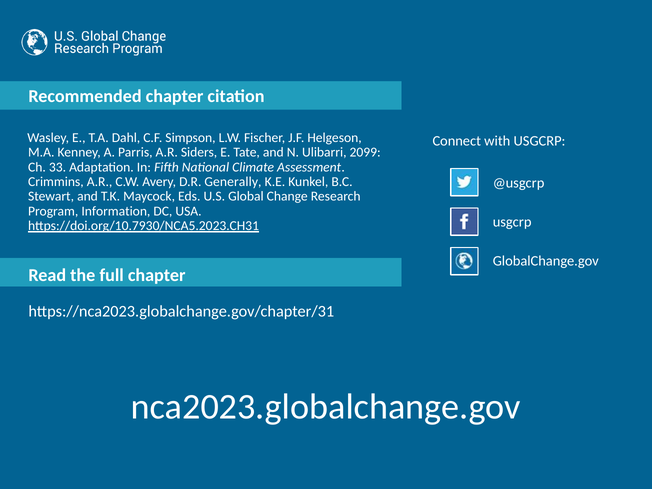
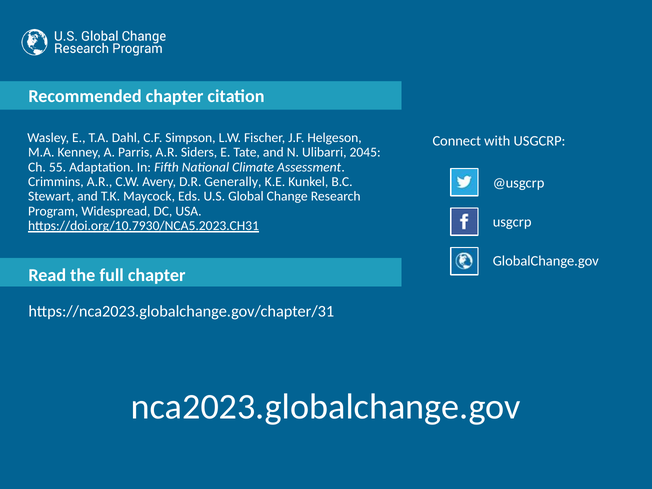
2099: 2099 -> 2045
33: 33 -> 55
Information: Information -> Widespread
